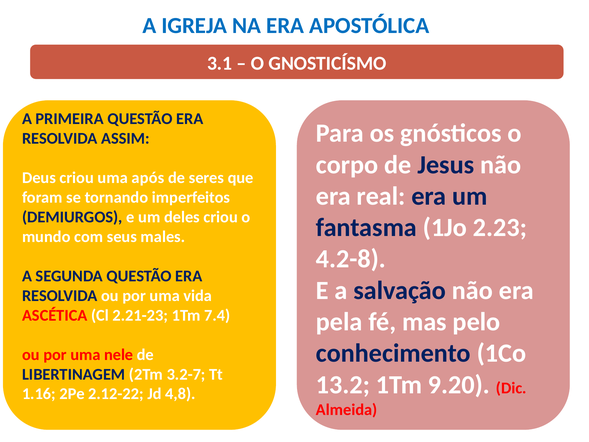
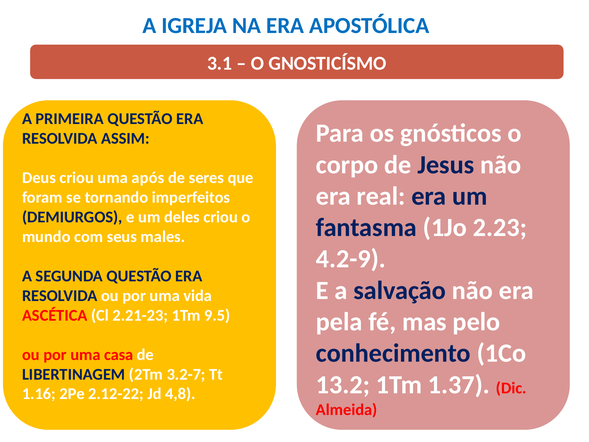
4.2-8: 4.2-8 -> 4.2-9
7.4: 7.4 -> 9.5
nele: nele -> casa
9.20: 9.20 -> 1.37
